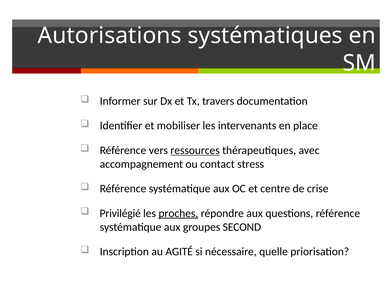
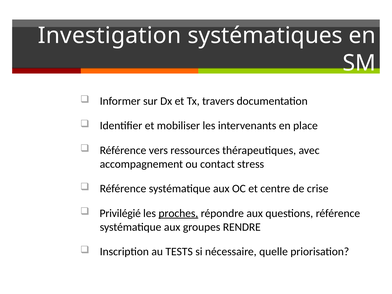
Autorisations: Autorisations -> Investigation
ressources underline: present -> none
SECOND: SECOND -> RENDRE
AGITÉ: AGITÉ -> TESTS
